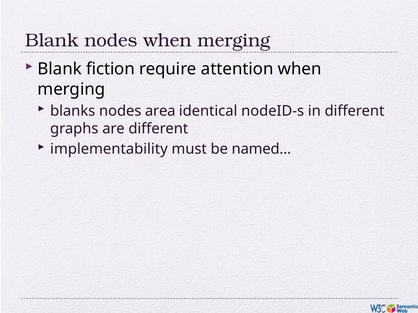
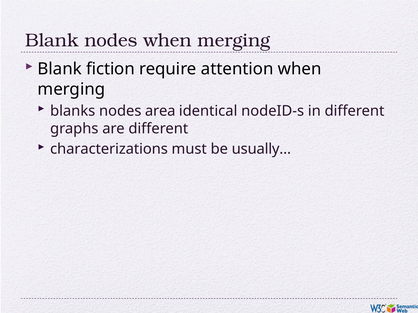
implementability: implementability -> characterizations
named…: named… -> usually…
